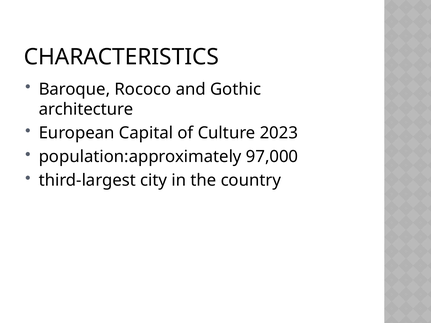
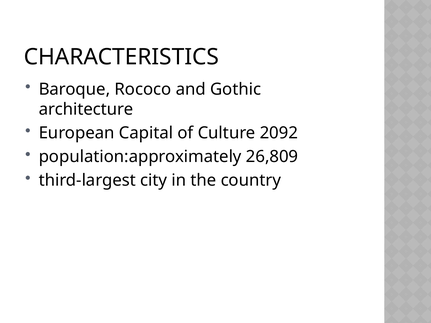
2023: 2023 -> 2092
97,000: 97,000 -> 26,809
